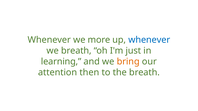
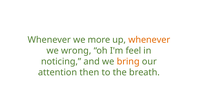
whenever at (149, 40) colour: blue -> orange
we breath: breath -> wrong
just: just -> feel
learning: learning -> noticing
